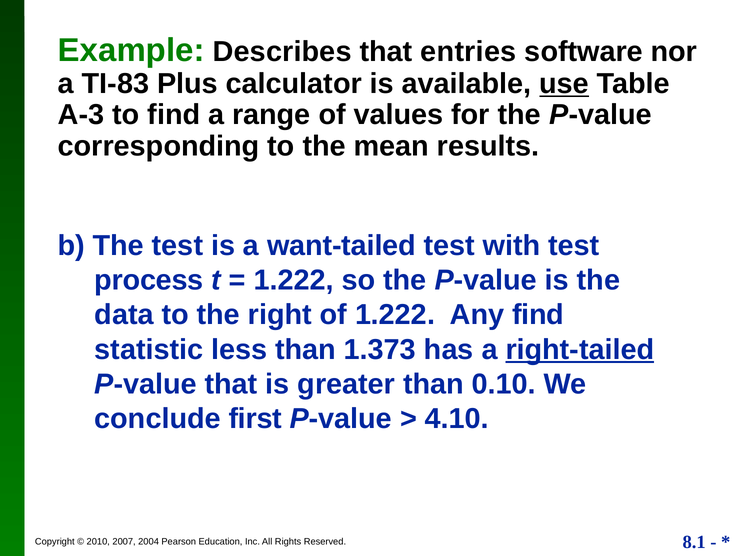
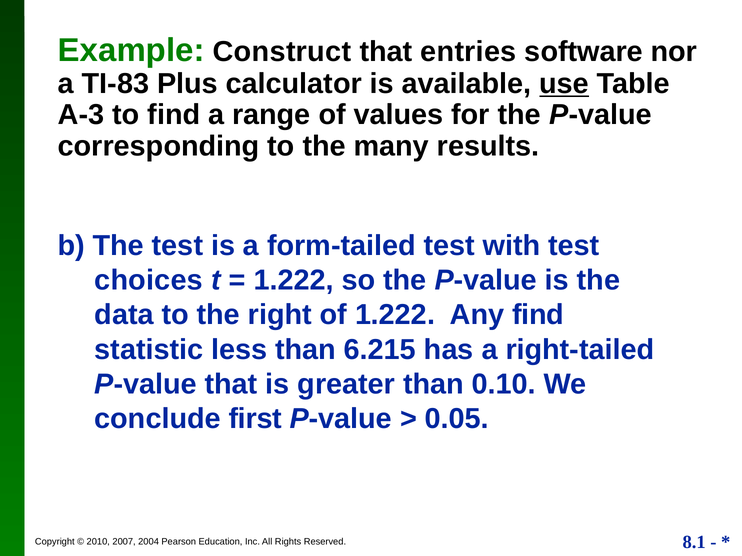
Describes: Describes -> Construct
mean: mean -> many
want-tailed: want-tailed -> form-tailed
process: process -> choices
1.373: 1.373 -> 6.215
right-tailed underline: present -> none
4.10: 4.10 -> 0.05
